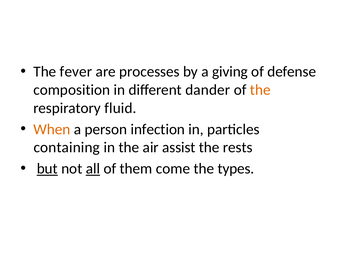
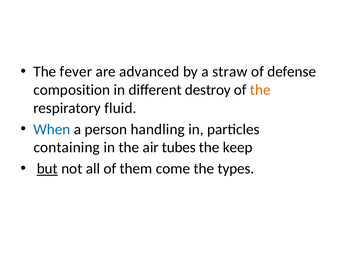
processes: processes -> advanced
giving: giving -> straw
dander: dander -> destroy
When colour: orange -> blue
infection: infection -> handling
assist: assist -> tubes
rests: rests -> keep
all underline: present -> none
